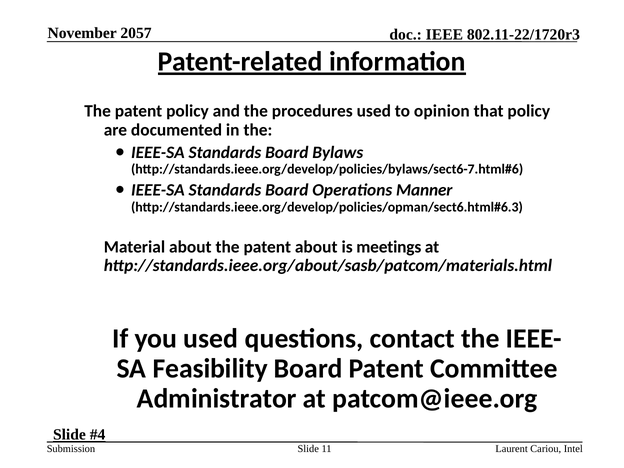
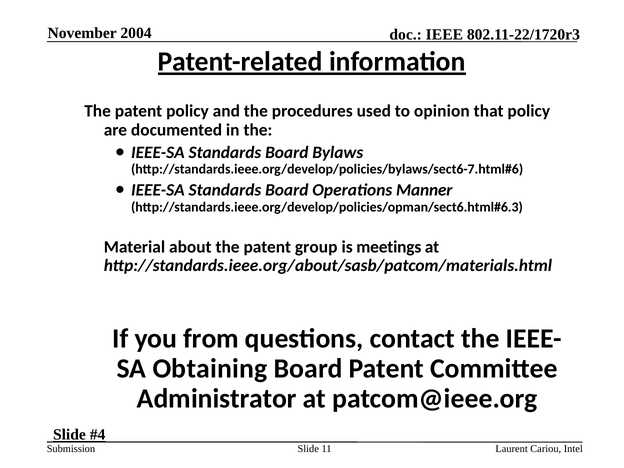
2057: 2057 -> 2004
patent about: about -> group
you used: used -> from
Feasibility: Feasibility -> Obtaining
